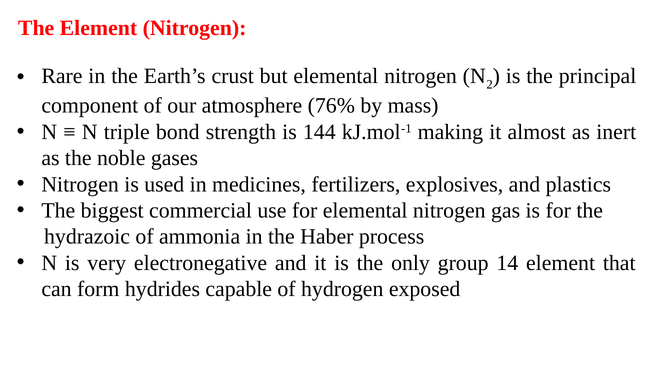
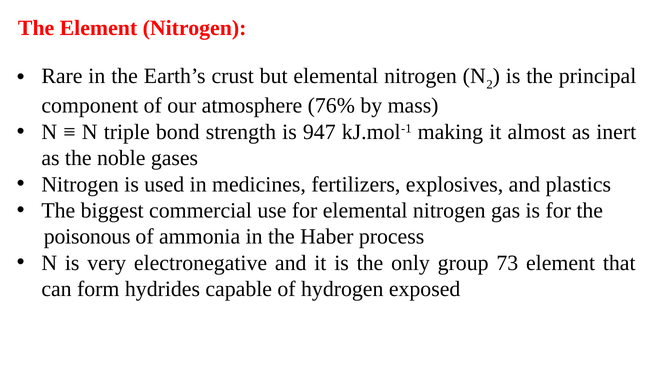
144: 144 -> 947
hydrazoic: hydrazoic -> poisonous
14: 14 -> 73
